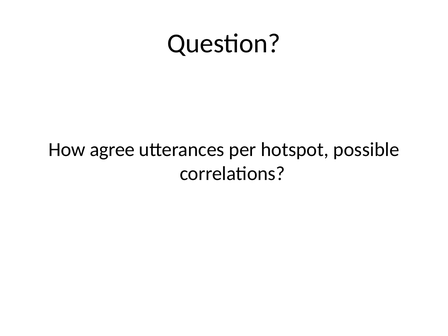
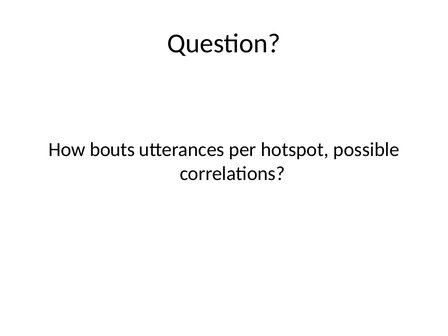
agree: agree -> bouts
